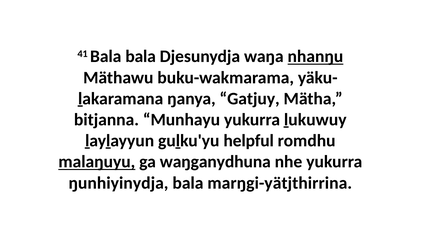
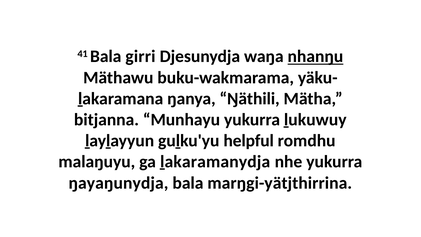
Bala bala: bala -> girri
Gatjuy: Gatjuy -> Ŋäthili
malaŋuyu underline: present -> none
waŋganydhuna: waŋganydhuna -> ḻakaramanydja
ŋunhiyinydja: ŋunhiyinydja -> ŋayaŋunydja
